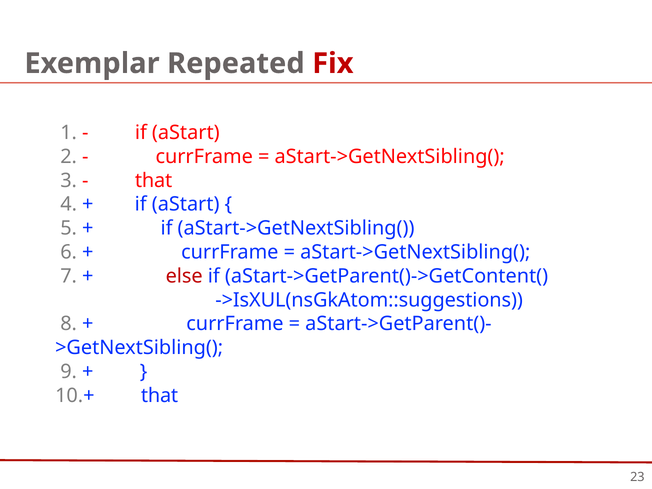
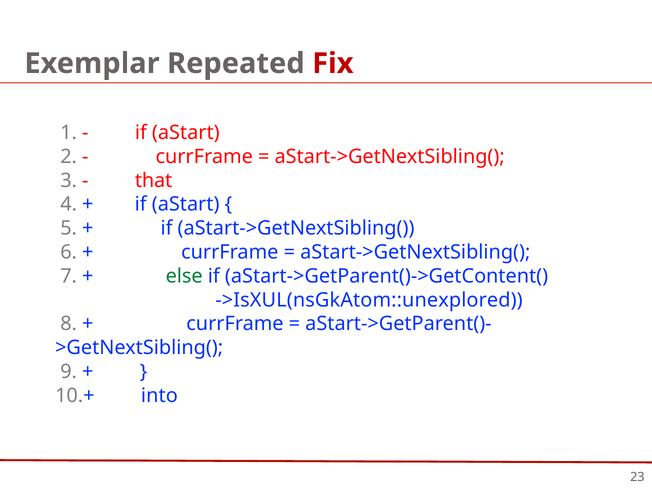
else colour: red -> green
->IsXUL(nsGkAtom::suggestions: ->IsXUL(nsGkAtom::suggestions -> ->IsXUL(nsGkAtom::unexplored
10.+ that: that -> into
